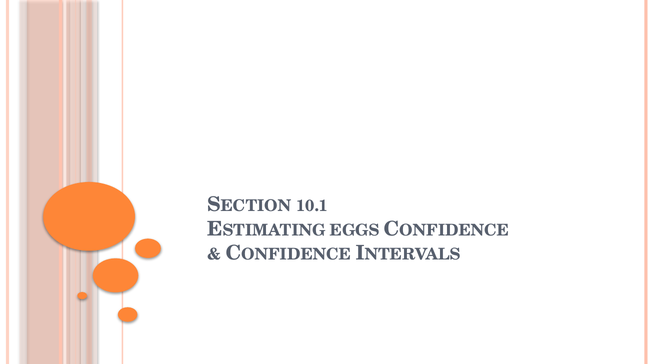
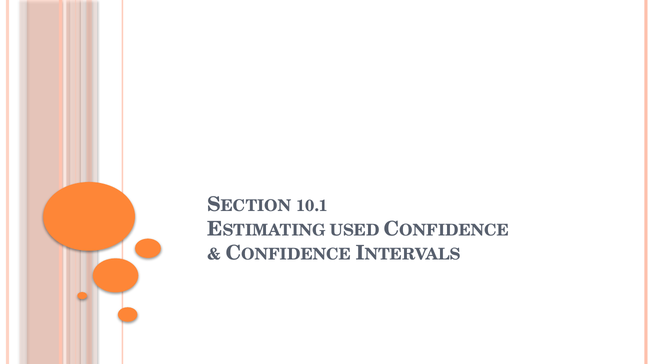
EGGS: EGGS -> USED
